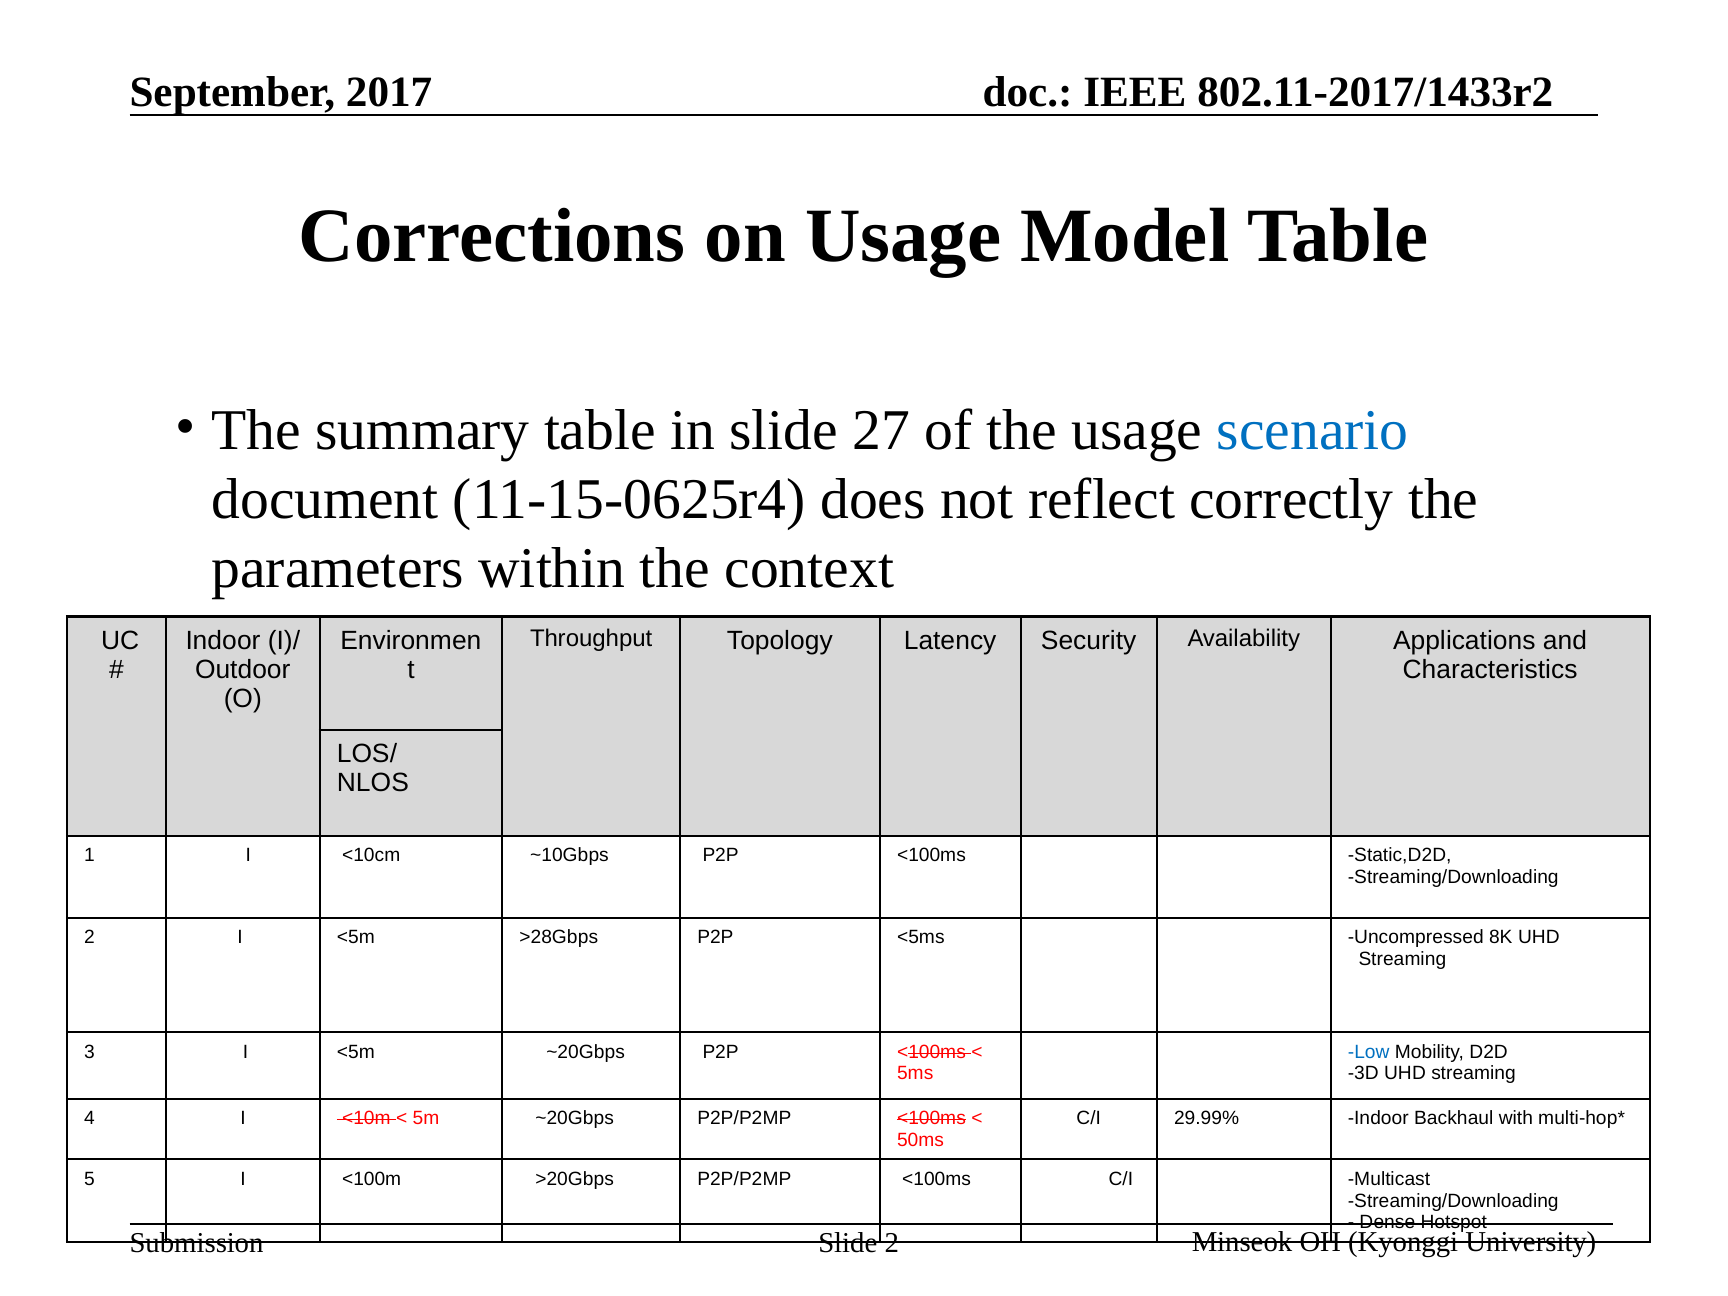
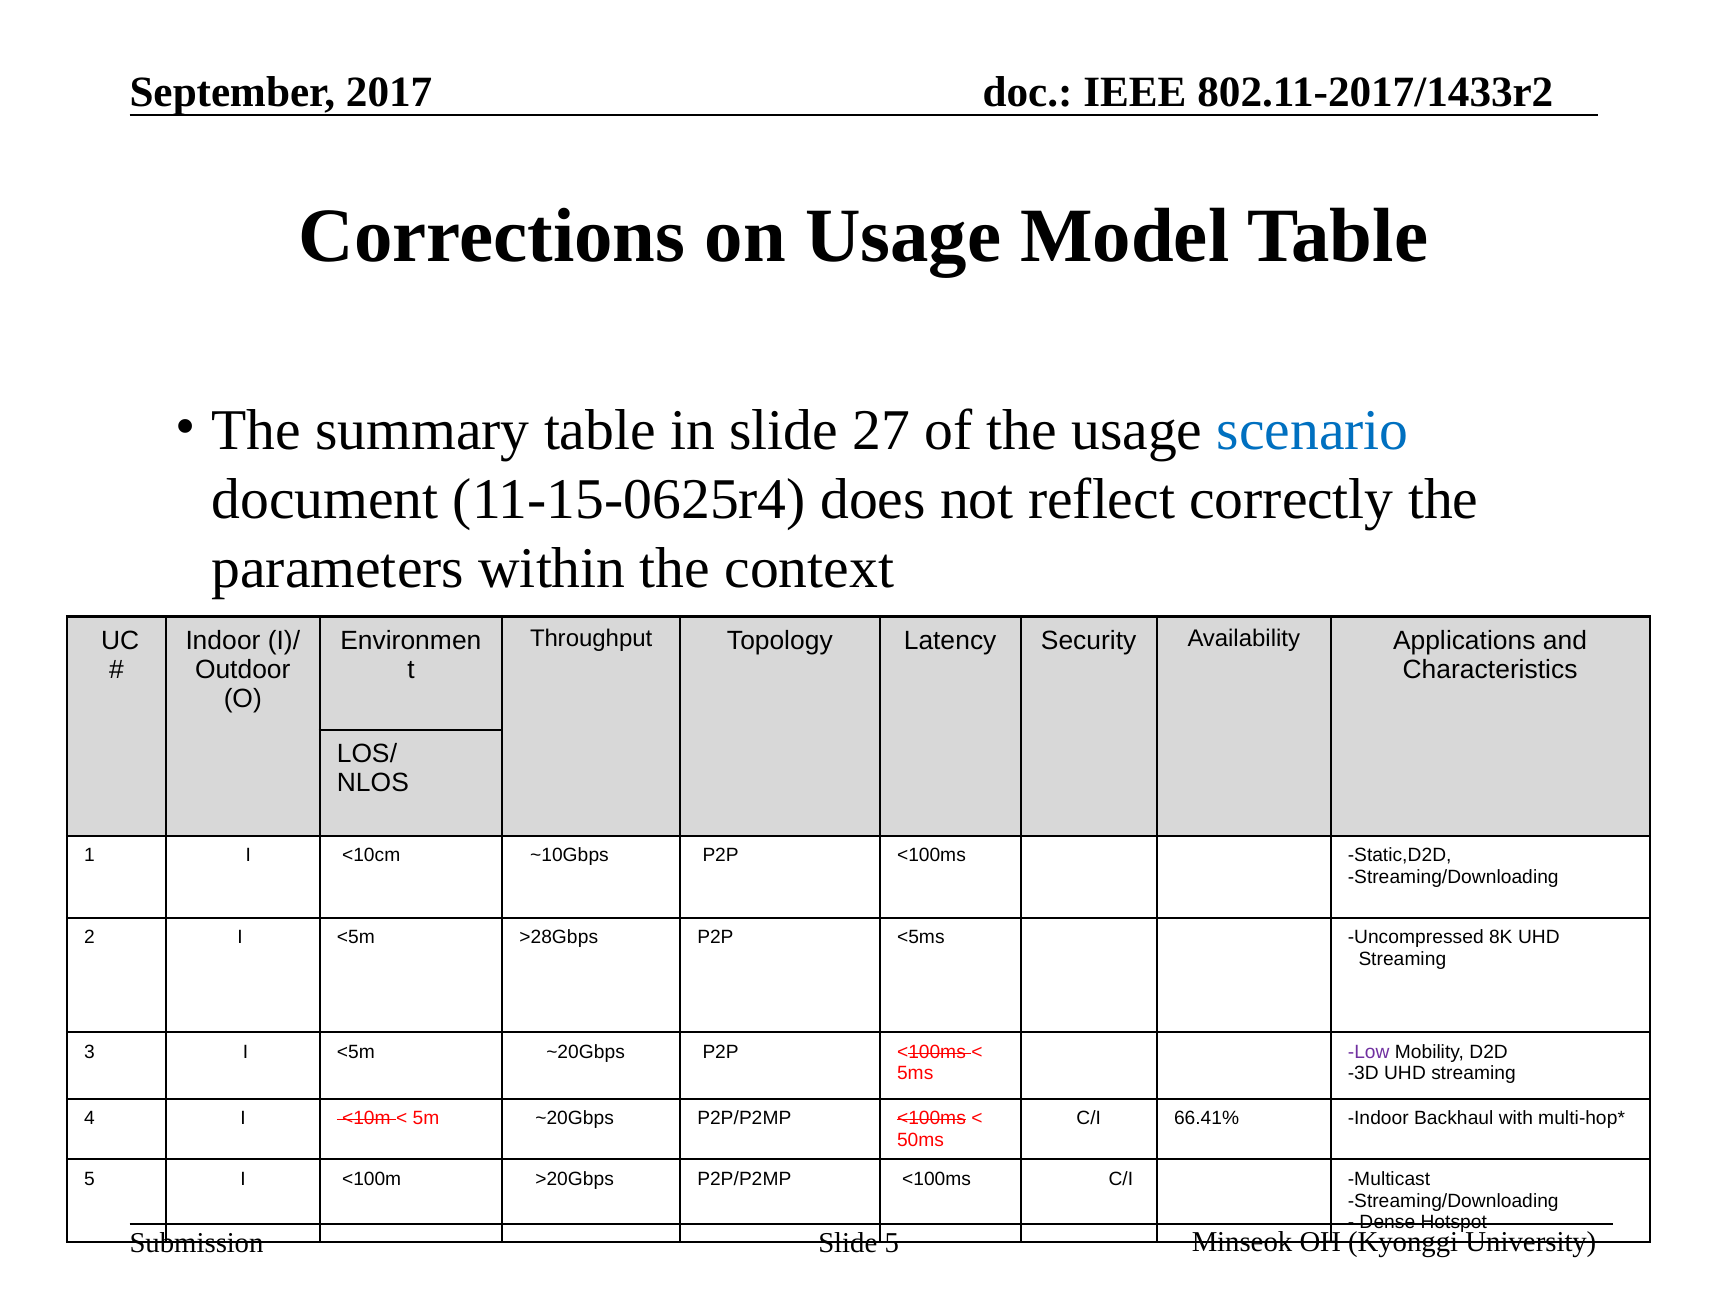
Low colour: blue -> purple
29.99%: 29.99% -> 66.41%
Slide 2: 2 -> 5
